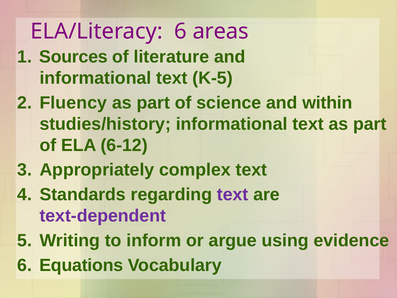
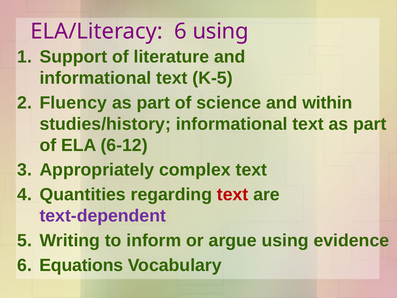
6 areas: areas -> using
Sources: Sources -> Support
Standards: Standards -> Quantities
text at (233, 194) colour: purple -> red
